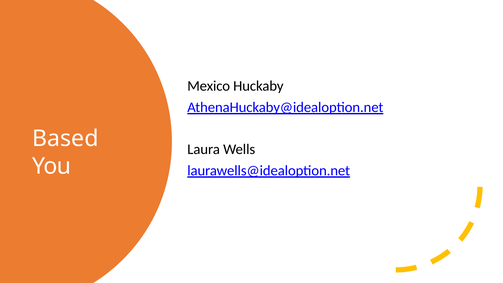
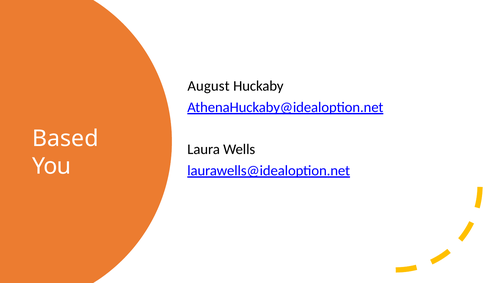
Mexico: Mexico -> August
